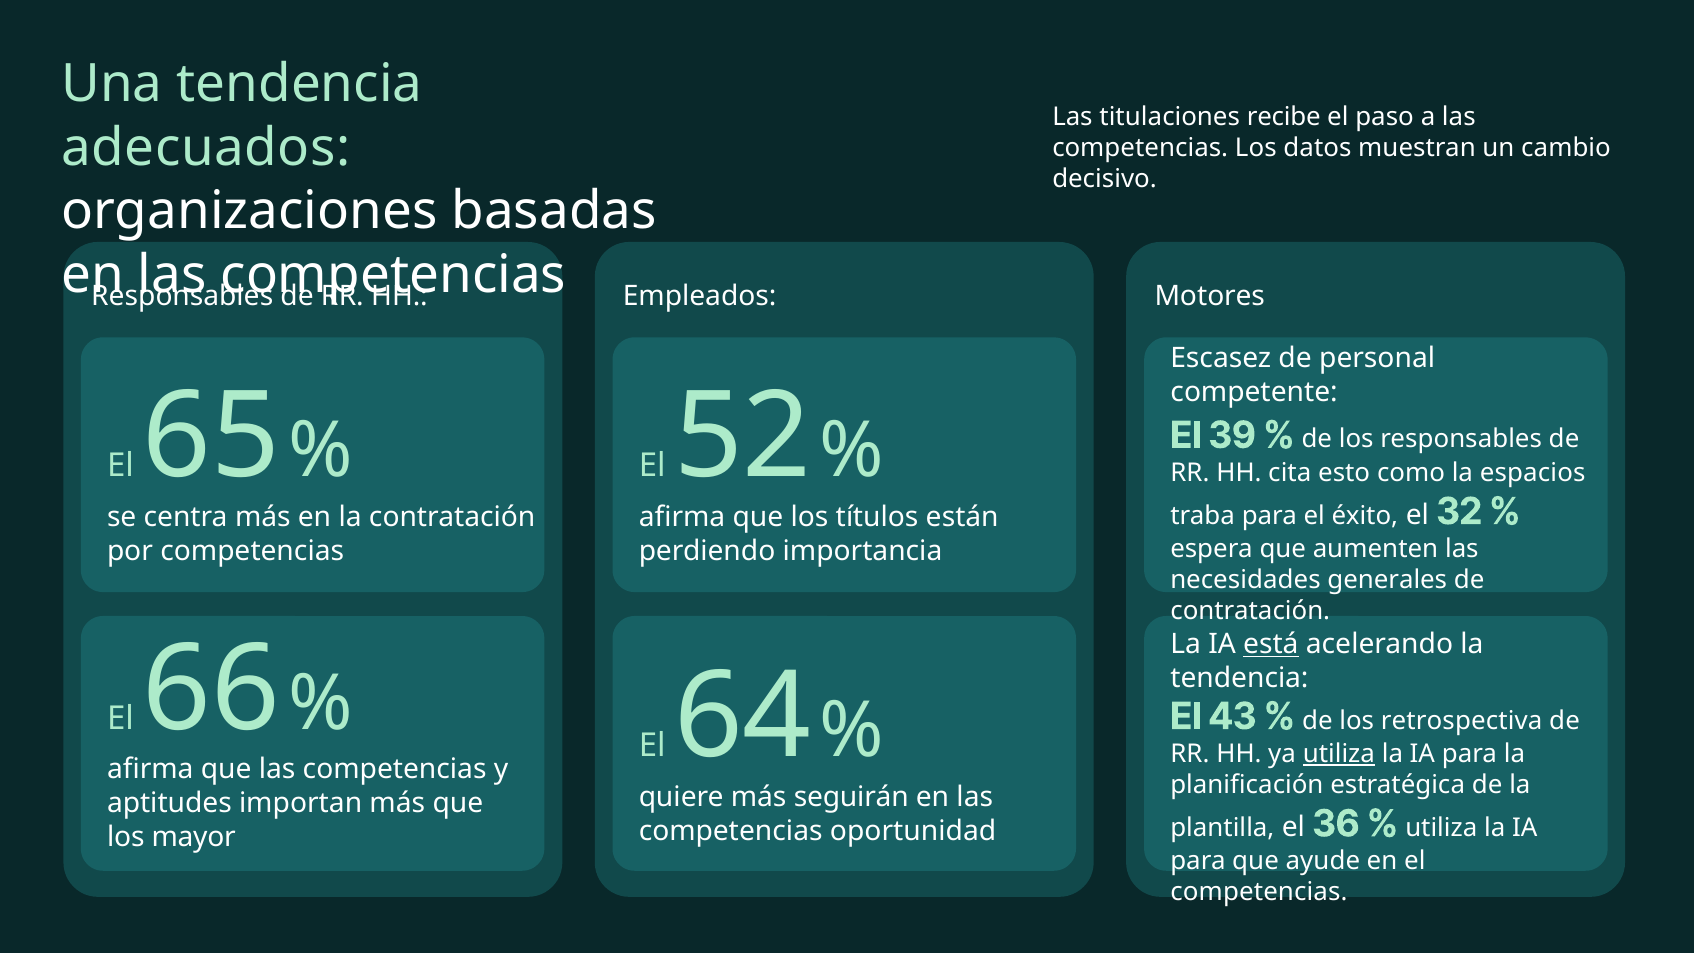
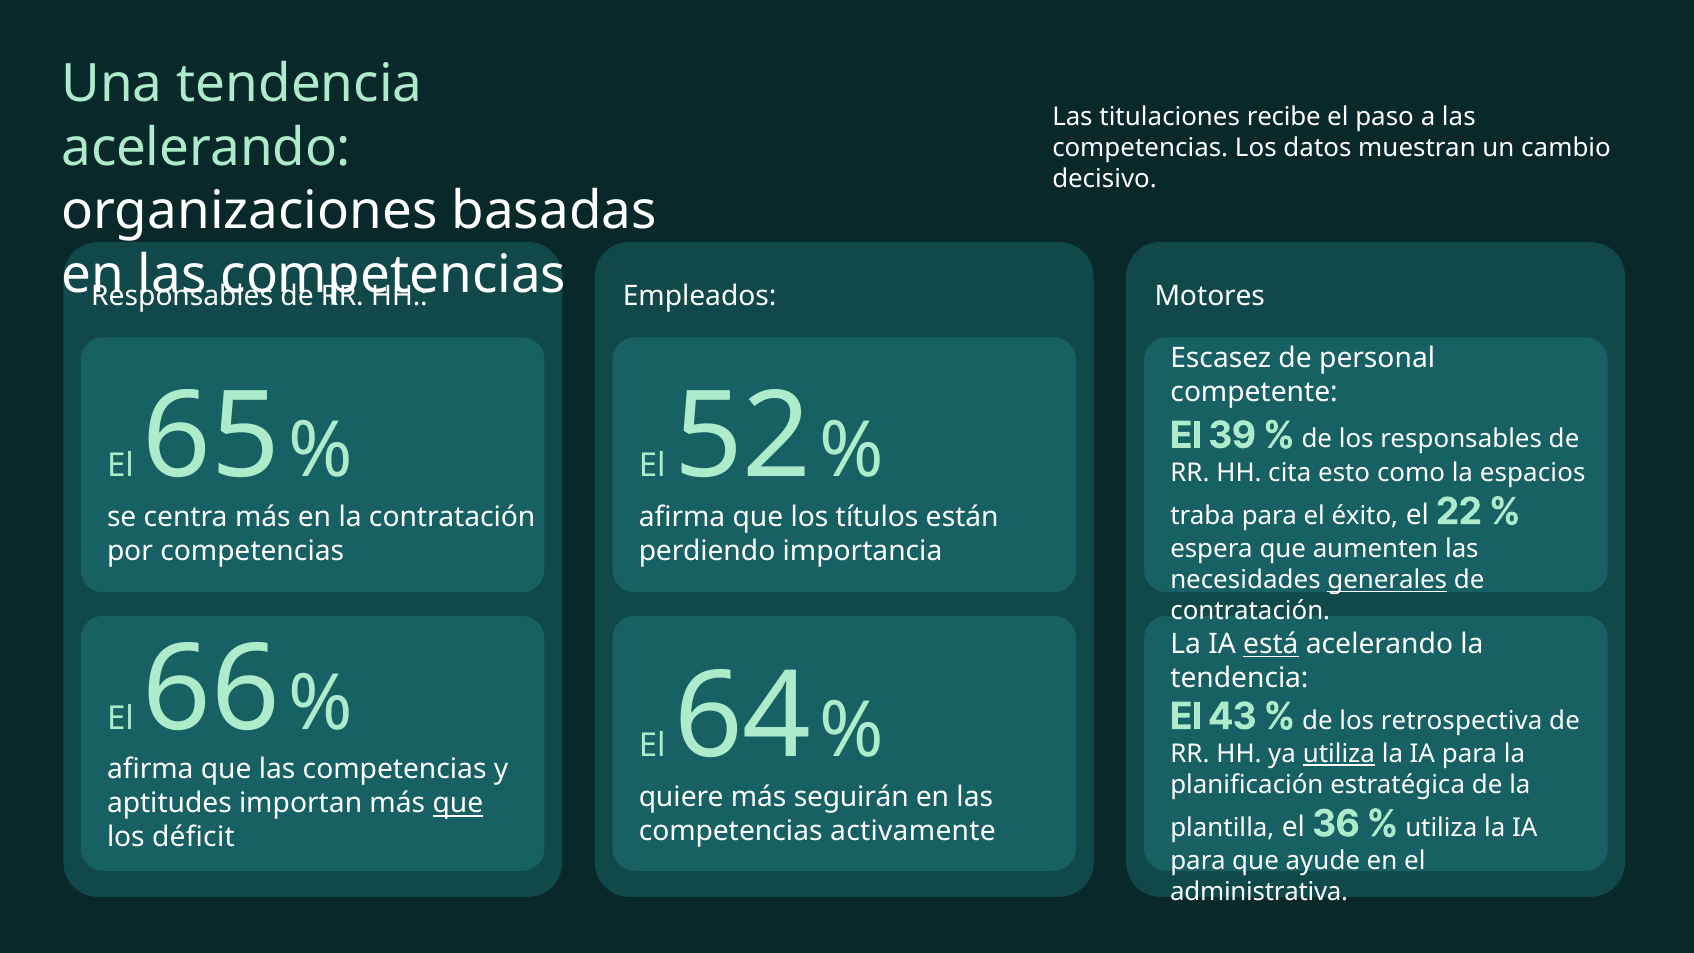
adecuados at (206, 148): adecuados -> acelerando
32: 32 -> 22
generales underline: none -> present
que at (458, 803) underline: none -> present
oportunidad: oportunidad -> activamente
mayor: mayor -> déficit
competencias at (1259, 892): competencias -> administrativa
